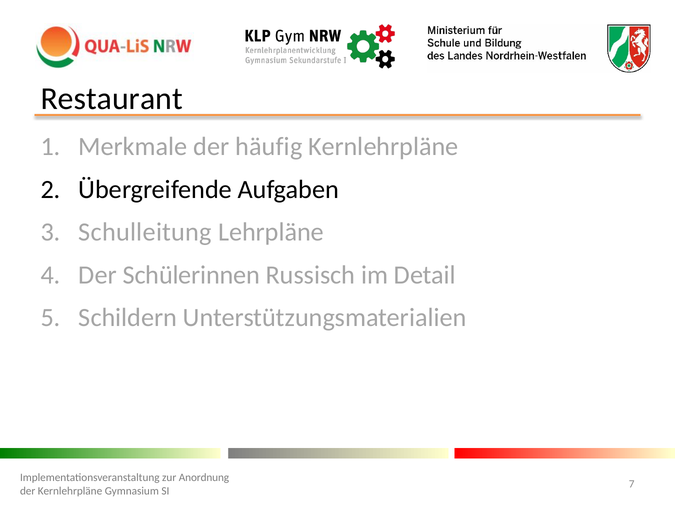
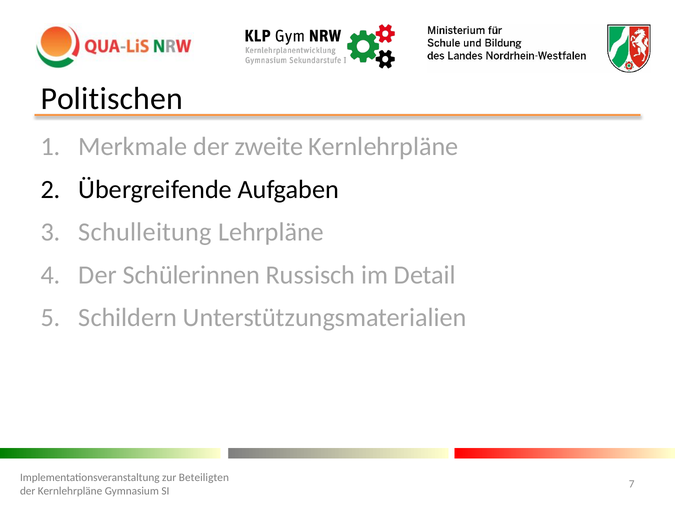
Restaurant: Restaurant -> Politischen
häufig: häufig -> zweite
Anordnung: Anordnung -> Beteiligten
